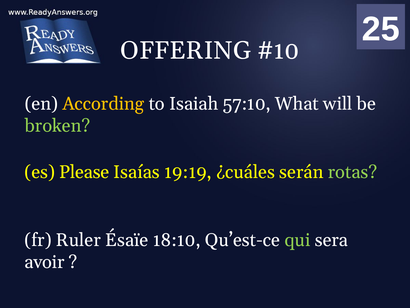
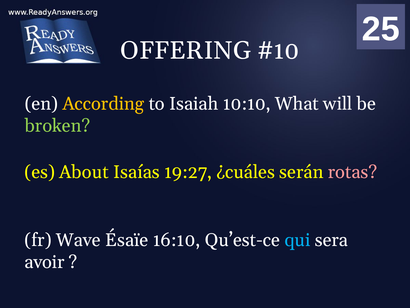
57:10: 57:10 -> 10:10
Please: Please -> About
19:19: 19:19 -> 19:27
rotas colour: light green -> pink
Ruler: Ruler -> Wave
18:10: 18:10 -> 16:10
qui colour: light green -> light blue
